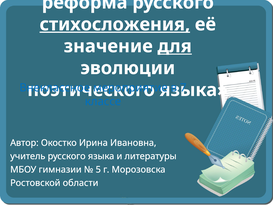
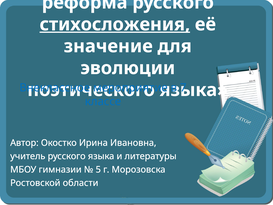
для underline: present -> none
